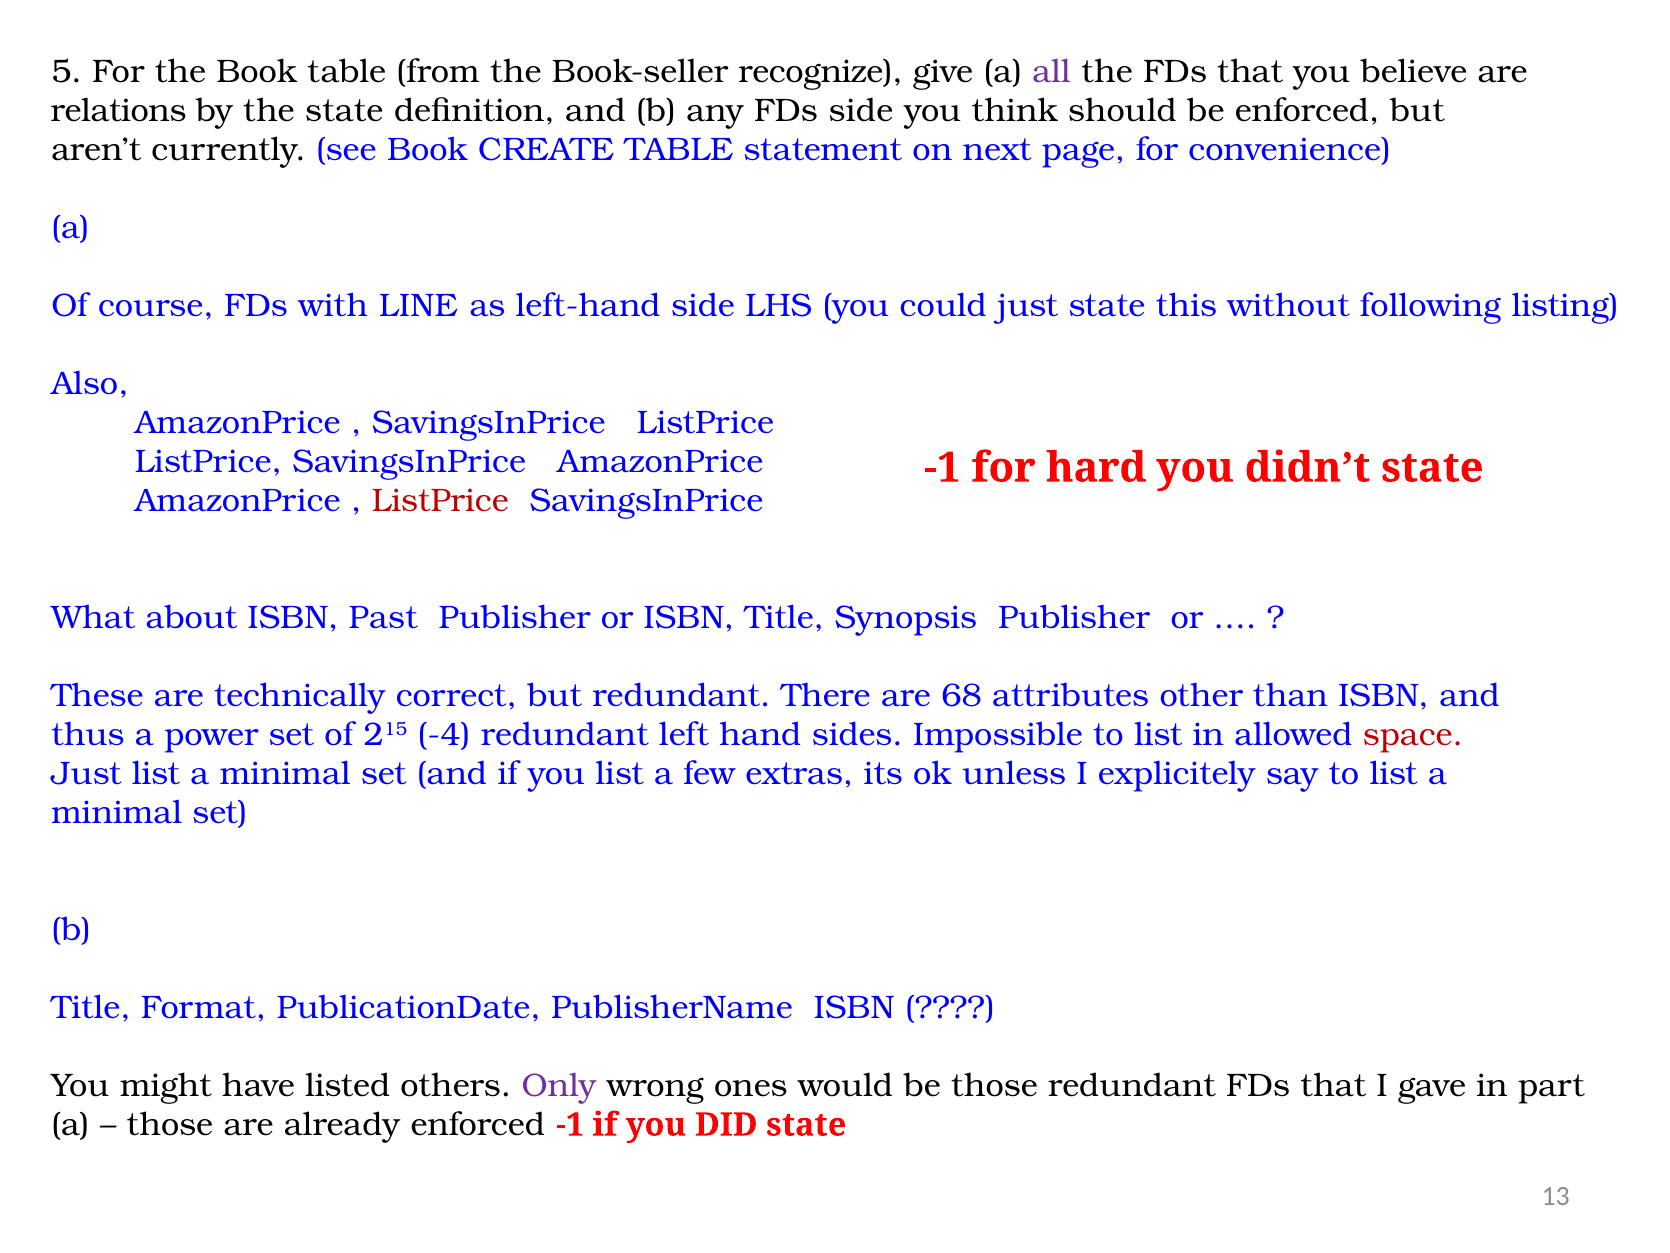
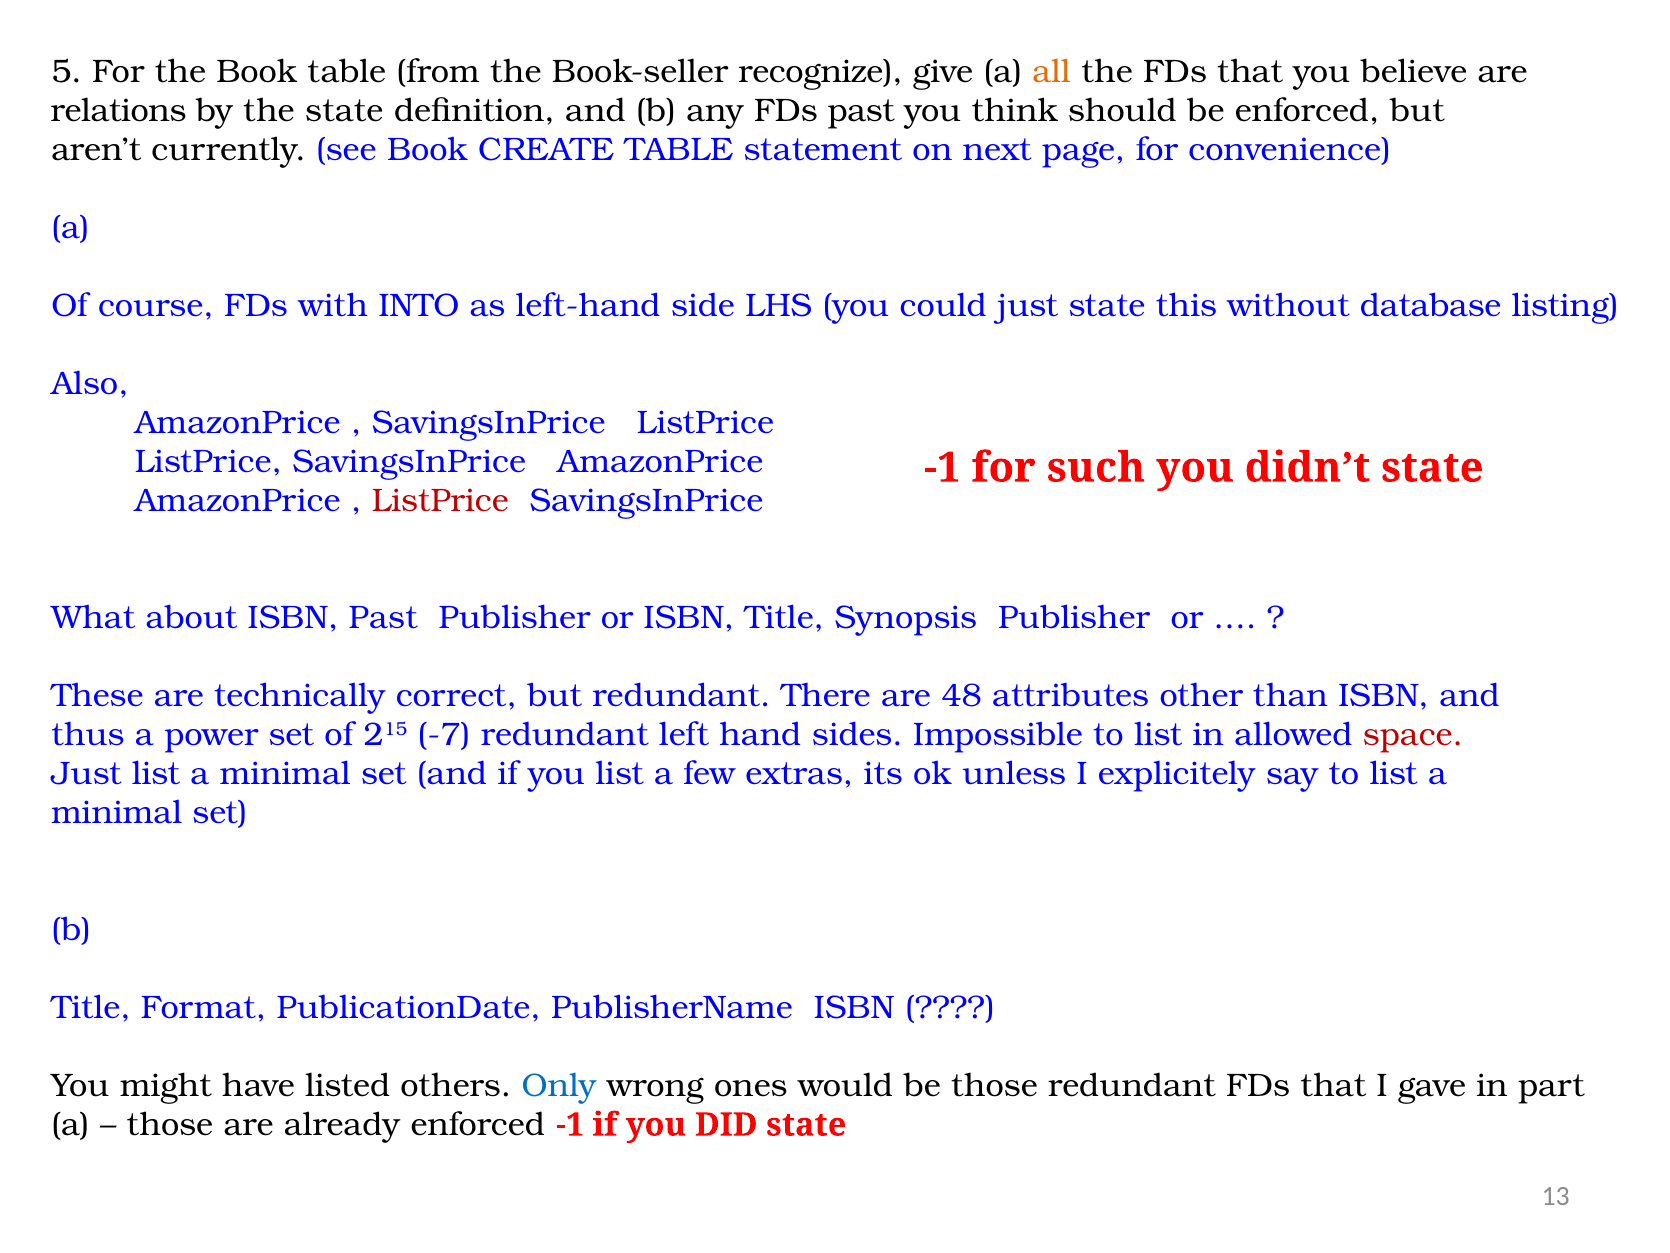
all colour: purple -> orange
FDs side: side -> past
LINE: LINE -> INTO
following: following -> database
hard: hard -> such
68: 68 -> 48
-4: -4 -> -7
Only colour: purple -> blue
